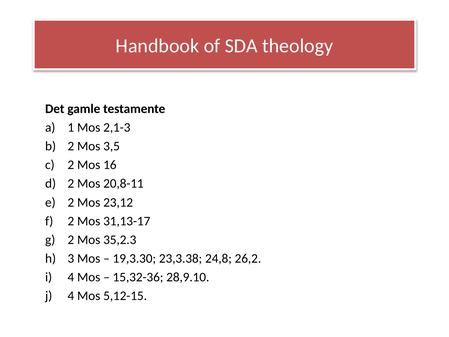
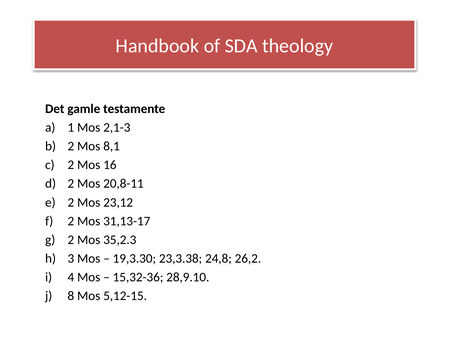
3,5: 3,5 -> 8,1
4 at (71, 296): 4 -> 8
